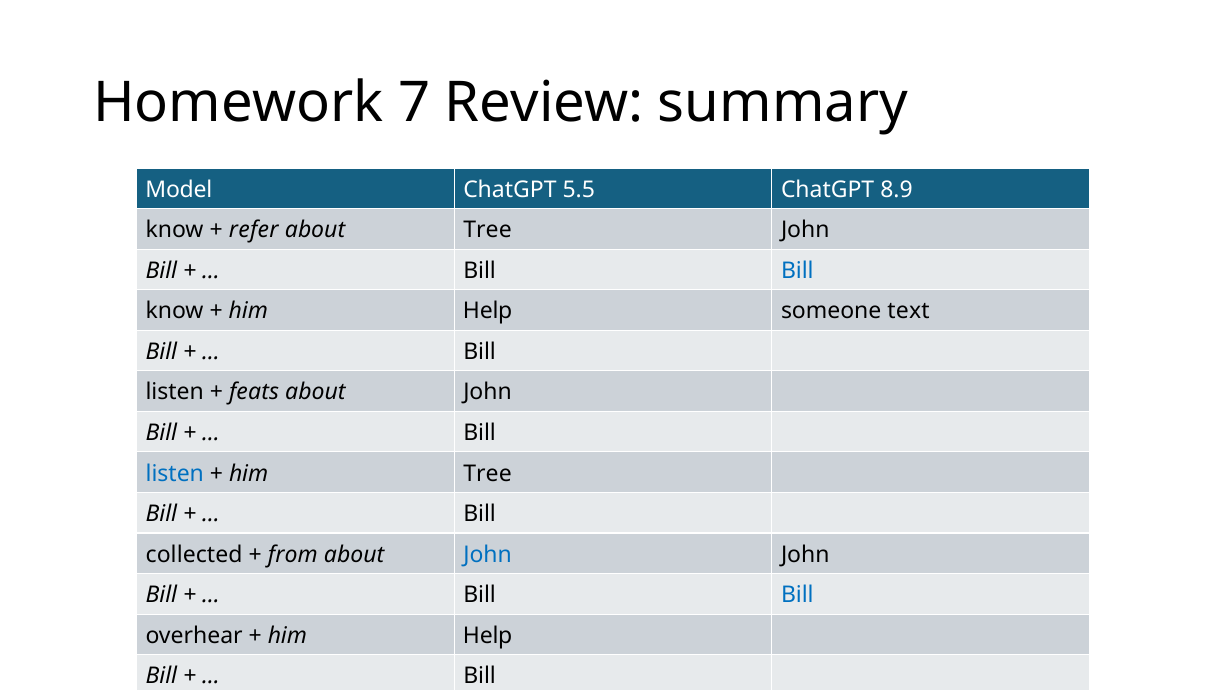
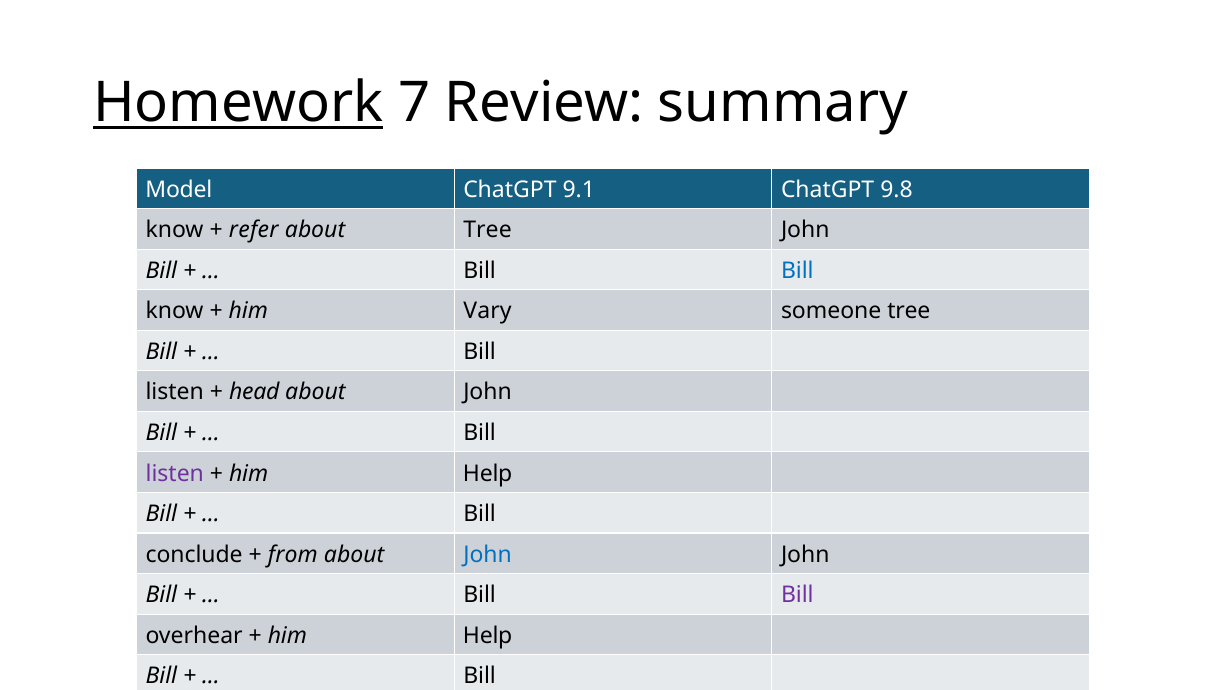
Homework underline: none -> present
5.5: 5.5 -> 9.1
8.9: 8.9 -> 9.8
Help at (488, 311): Help -> Vary
someone text: text -> tree
feats: feats -> head
listen at (175, 473) colour: blue -> purple
Tree at (488, 473): Tree -> Help
collected: collected -> conclude
Bill at (797, 595) colour: blue -> purple
